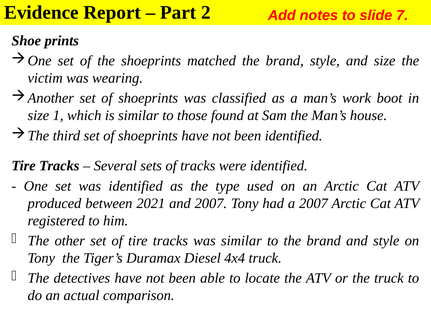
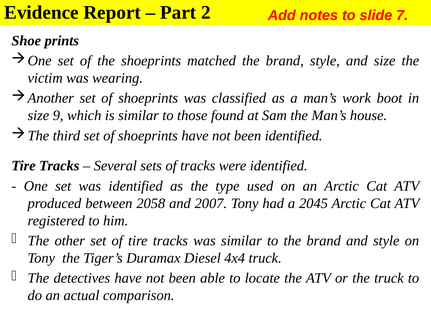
1: 1 -> 9
2021: 2021 -> 2058
a 2007: 2007 -> 2045
